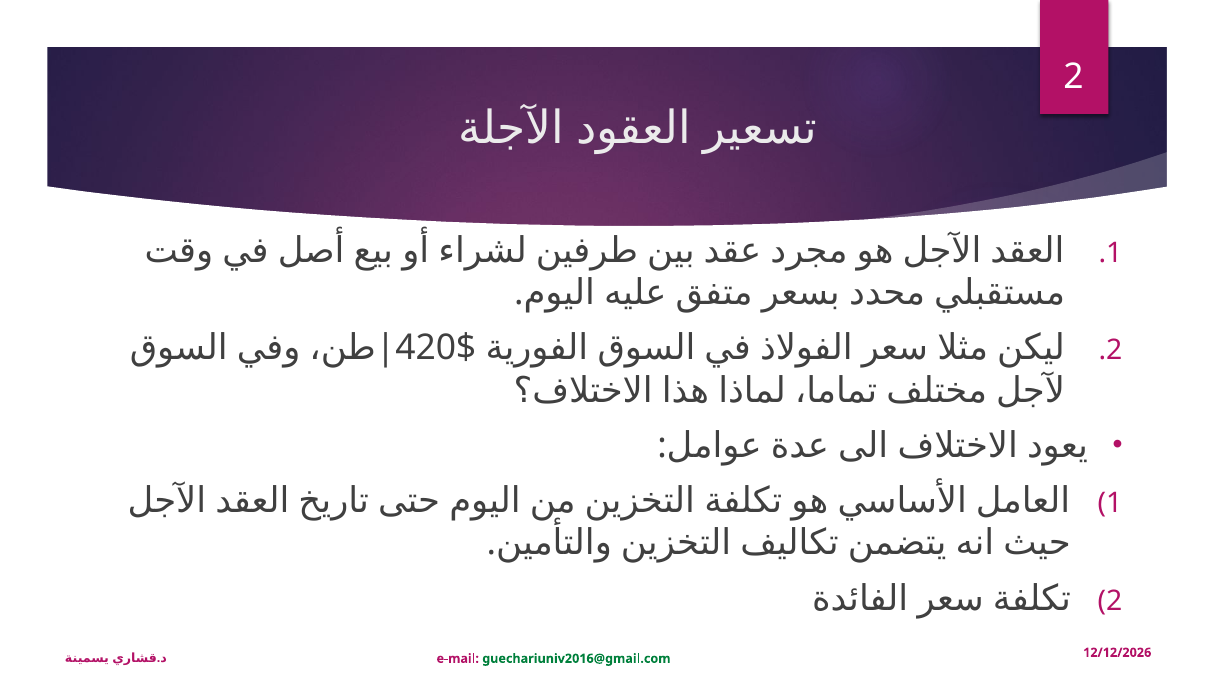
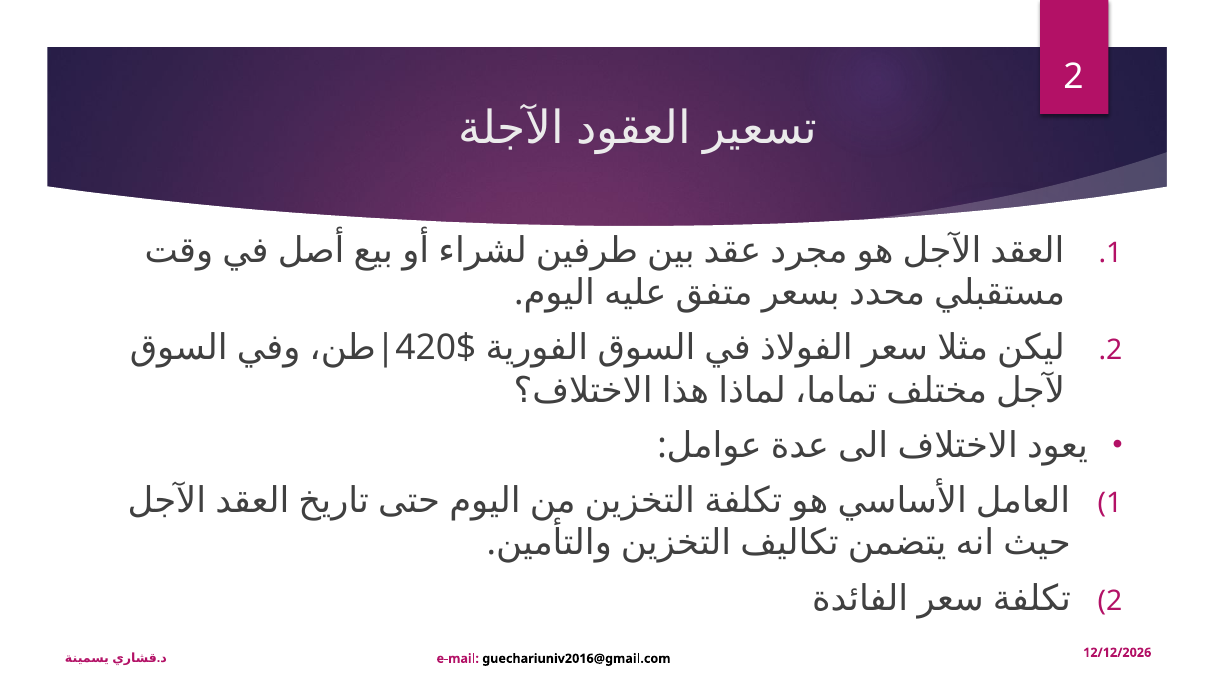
guechariuniv2016@gmail.com colour: green -> black
